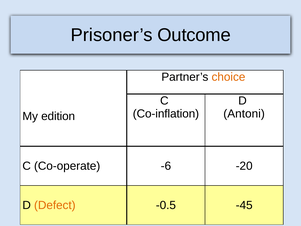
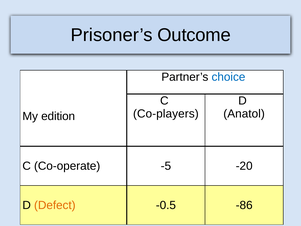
choice colour: orange -> blue
Co-inflation: Co-inflation -> Co-players
Antoni: Antoni -> Anatol
-6: -6 -> -5
-45: -45 -> -86
